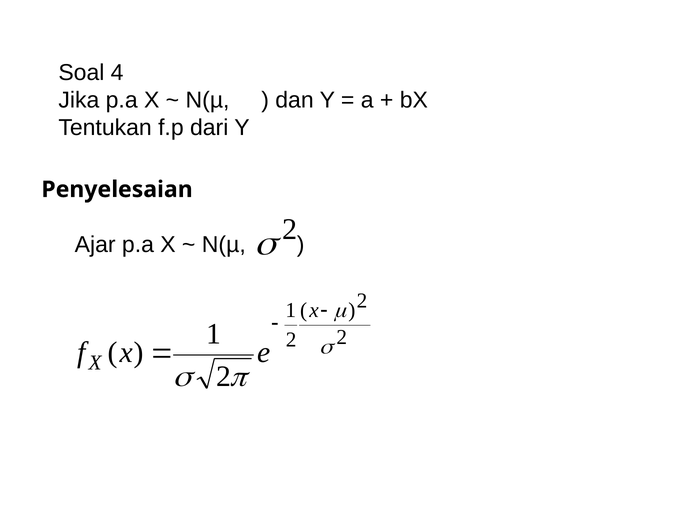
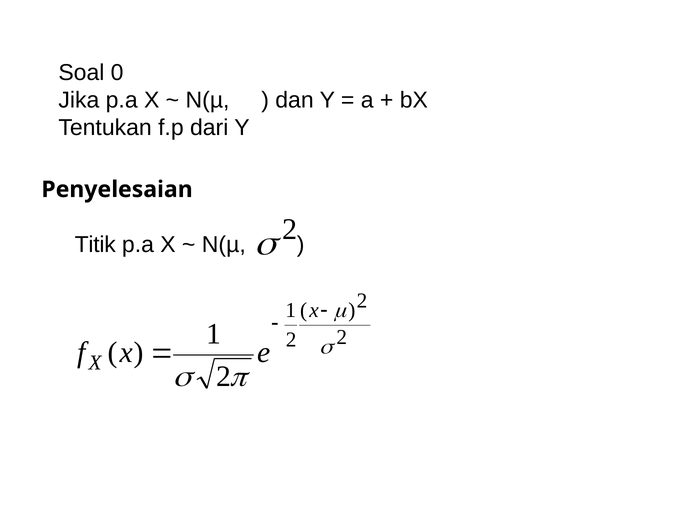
4: 4 -> 0
Ajar: Ajar -> Titik
